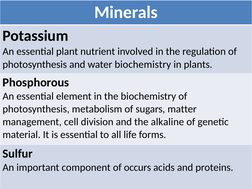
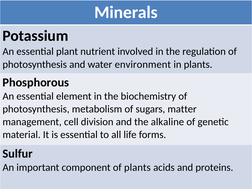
water biochemistry: biochemistry -> environment
of occurs: occurs -> plants
